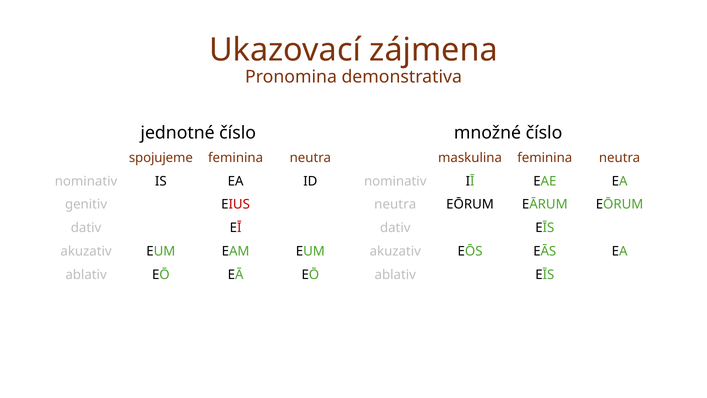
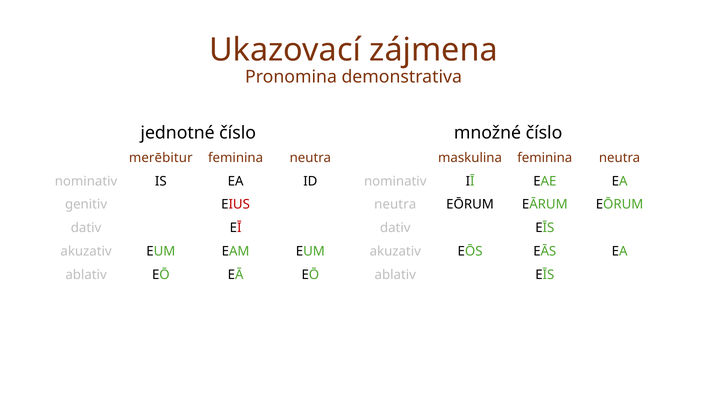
spojujeme: spojujeme -> merēbitur
